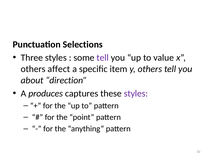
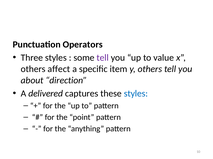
Selections: Selections -> Operators
produces: produces -> delivered
styles at (136, 94) colour: purple -> blue
